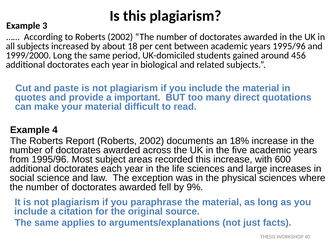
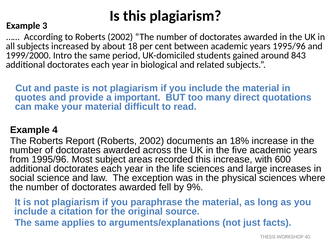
1999/2000 Long: Long -> Intro
456: 456 -> 843
